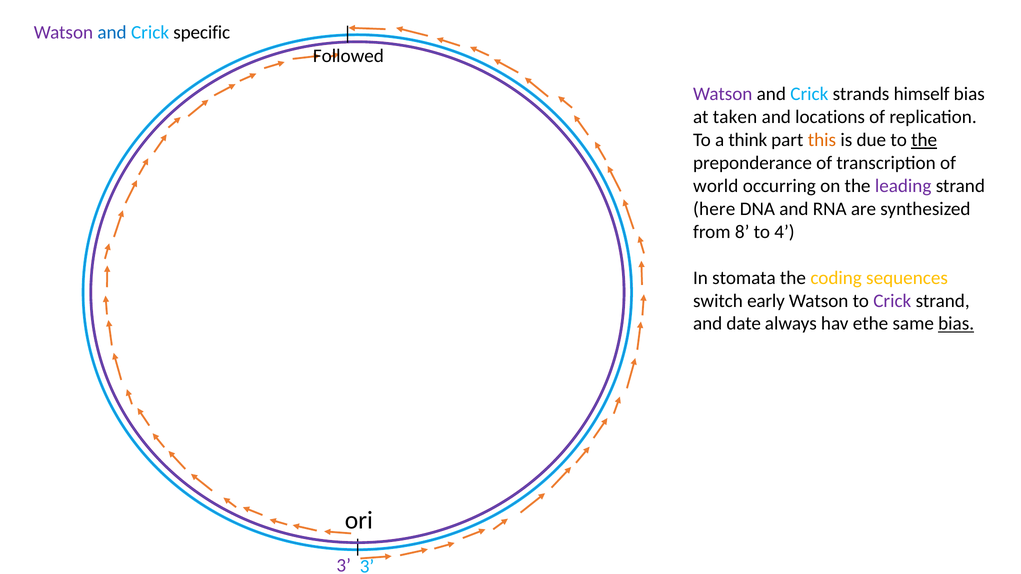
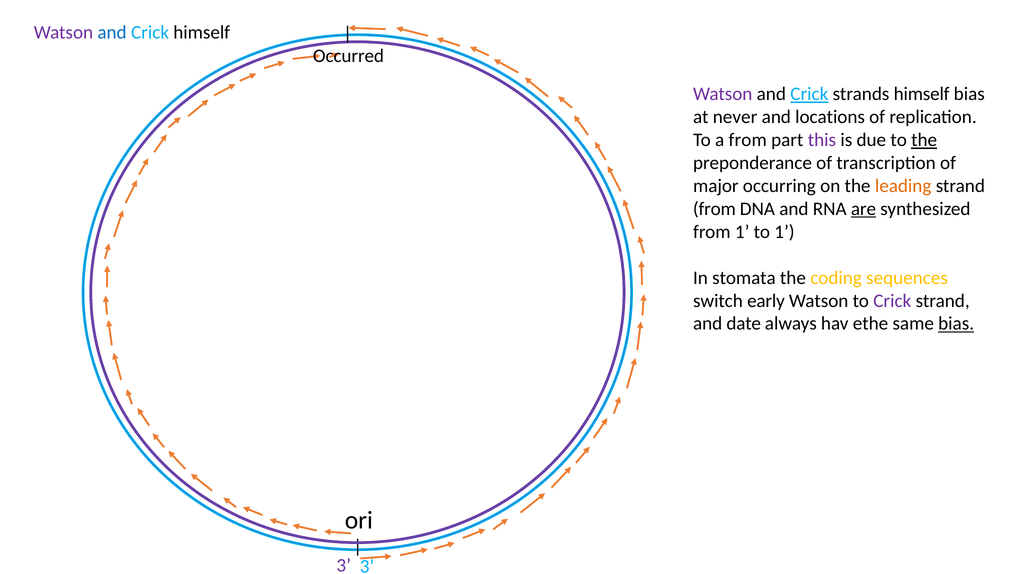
Crick specific: specific -> himself
Followed: Followed -> Occurred
Crick at (809, 94) underline: none -> present
taken: taken -> never
a think: think -> from
this colour: orange -> purple
world: world -> major
leading colour: purple -> orange
here at (714, 209): here -> from
are underline: none -> present
from 8: 8 -> 1
to 4: 4 -> 1
